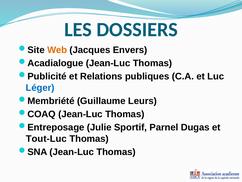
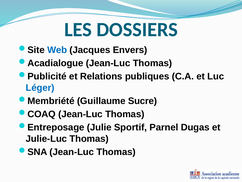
Web colour: orange -> blue
Leurs: Leurs -> Sucre
Tout-Luc: Tout-Luc -> Julie-Luc
